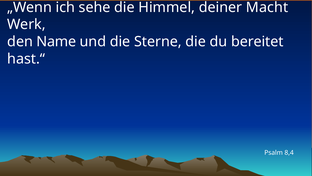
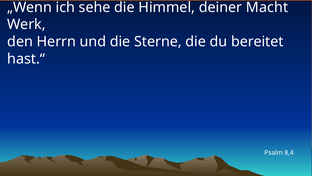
Name: Name -> Herrn
